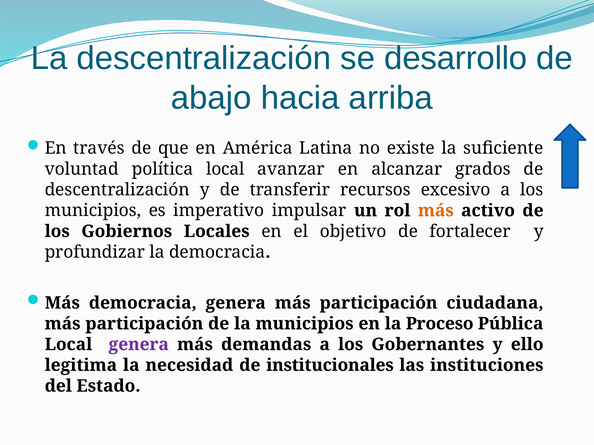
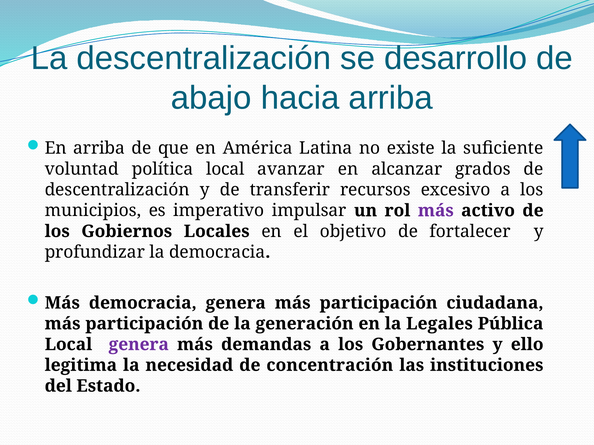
En través: través -> arriba
más at (436, 211) colour: orange -> purple
la municipios: municipios -> generación
Proceso: Proceso -> Legales
institucionales: institucionales -> concentración
